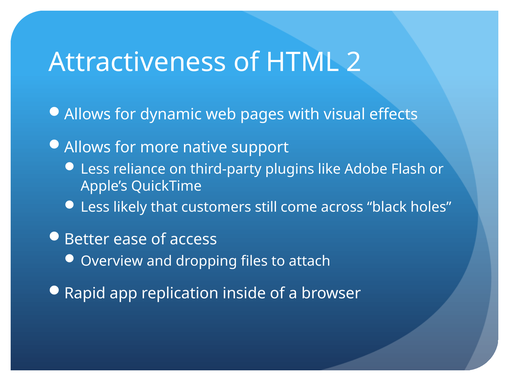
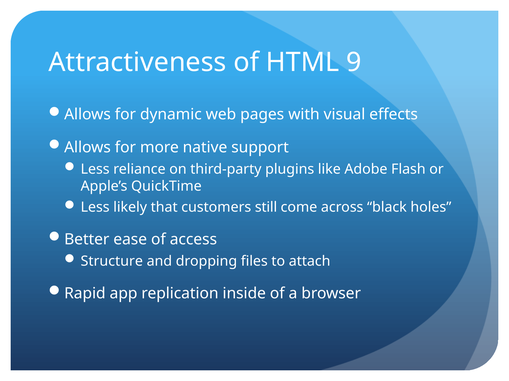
2: 2 -> 9
Overview: Overview -> Structure
